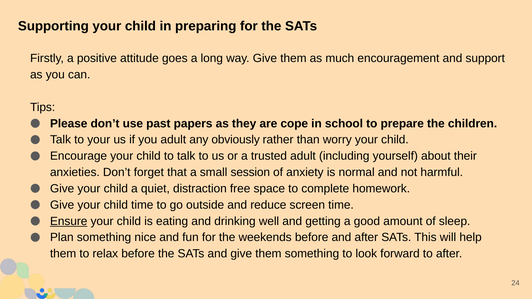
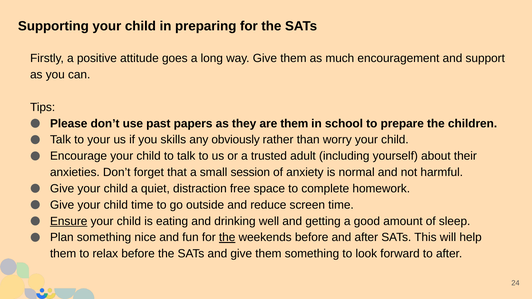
are cope: cope -> them
you adult: adult -> skills
the at (227, 238) underline: none -> present
